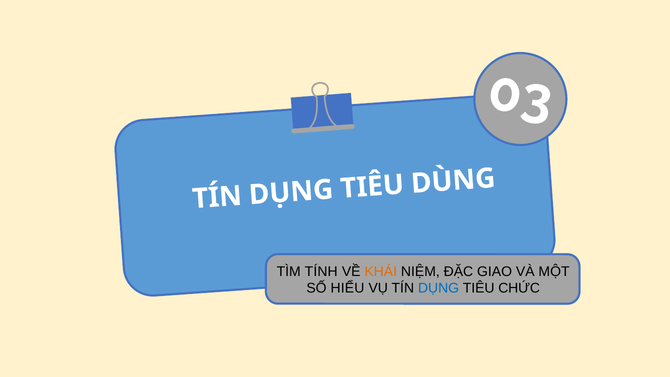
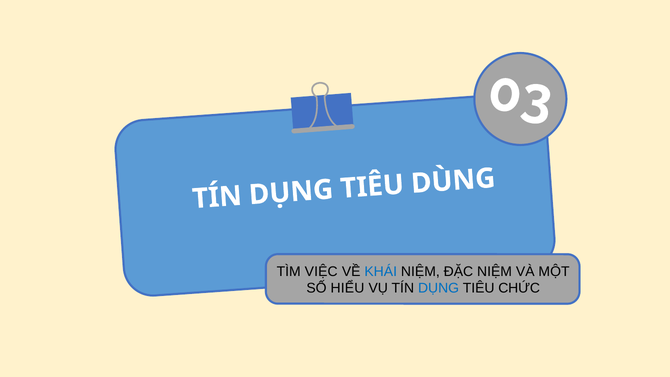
TÍNH: TÍNH -> VIỆC
KHÁI colour: orange -> blue
ĐẶC GIAO: GIAO -> NIỆM
